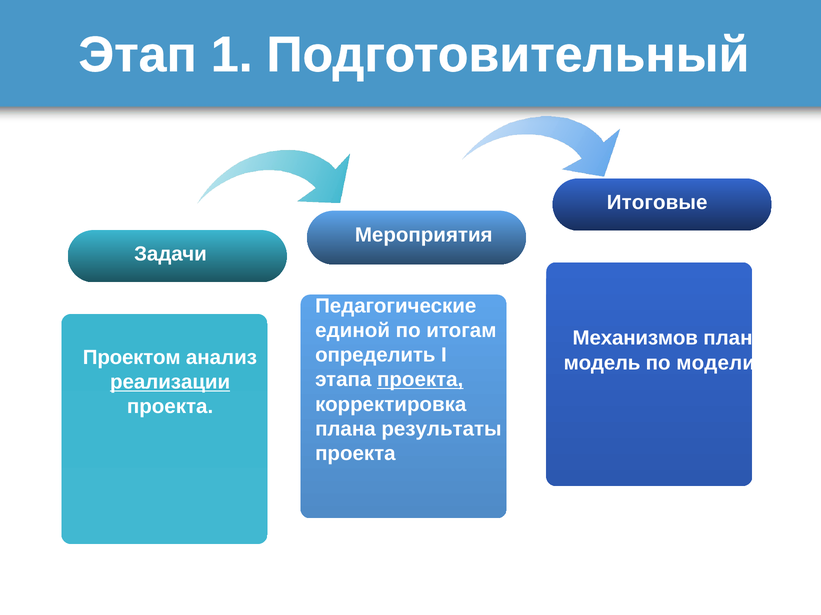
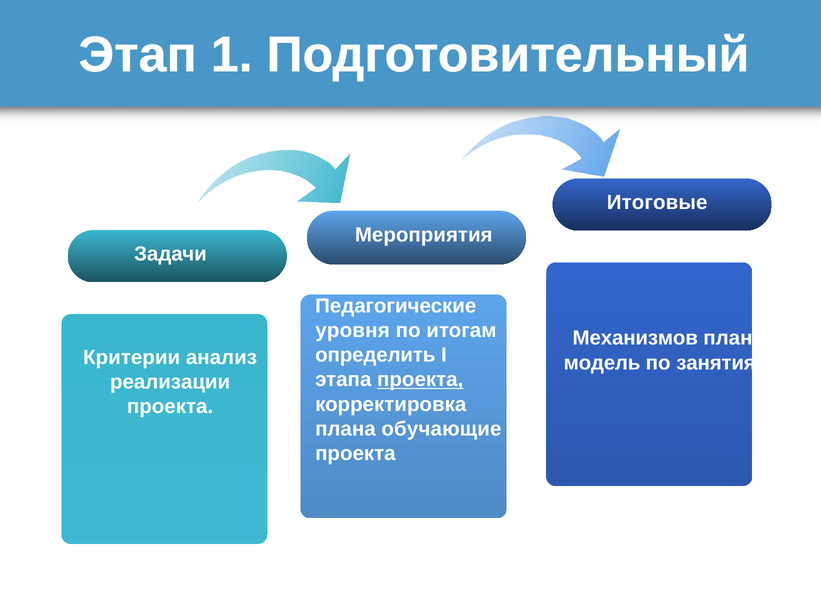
единой: единой -> уровня
Проектом: Проектом -> Критерии
модели: модели -> занятия
реализации underline: present -> none
результаты: результаты -> обучающие
